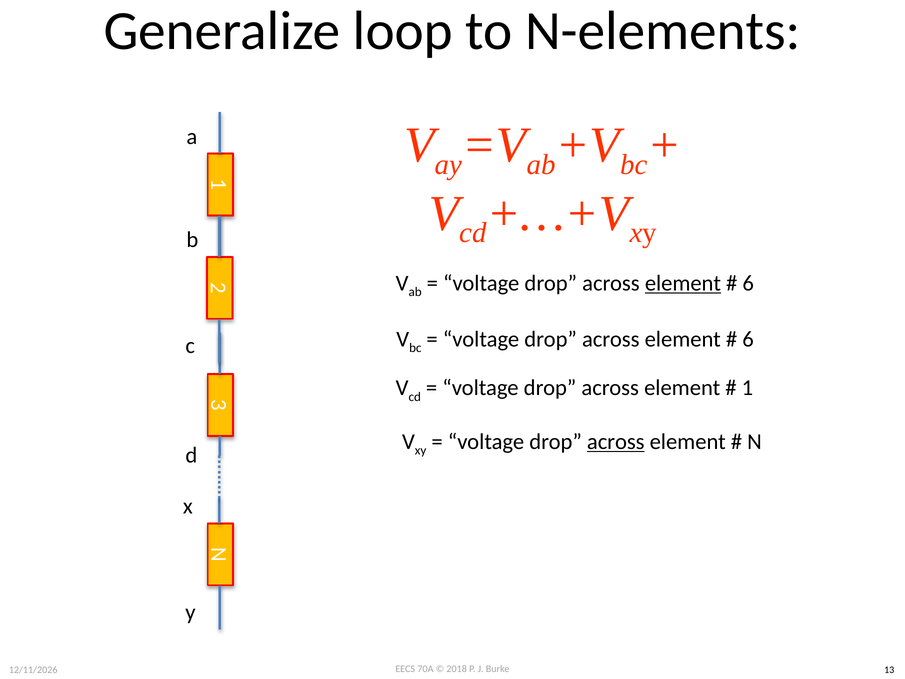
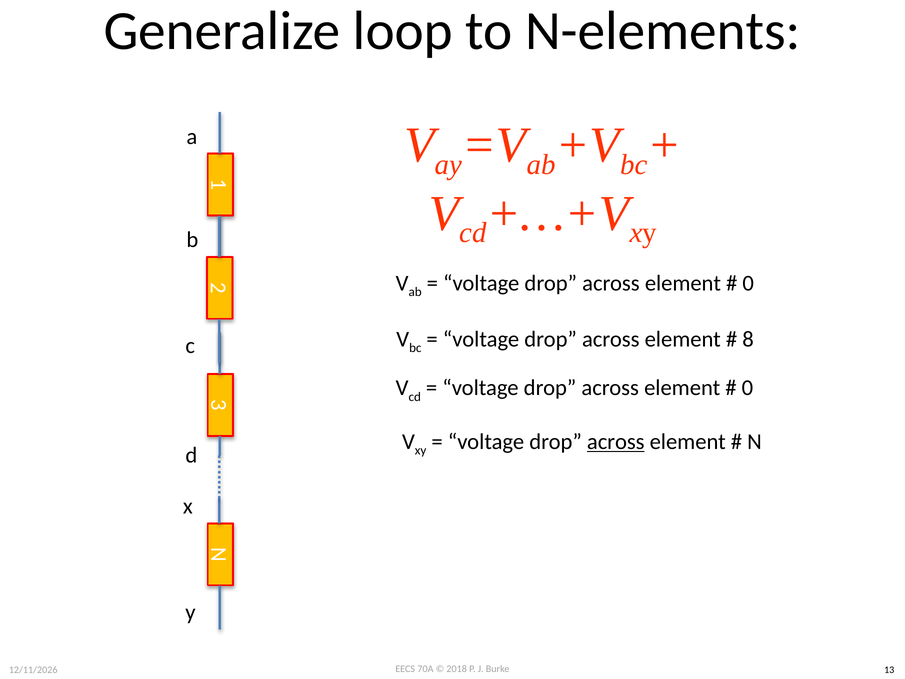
element at (683, 283) underline: present -> none
6 at (748, 283): 6 -> 0
6 at (748, 339): 6 -> 8
1 at (747, 388): 1 -> 0
